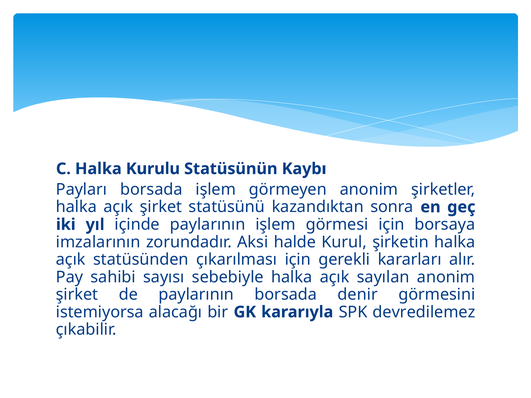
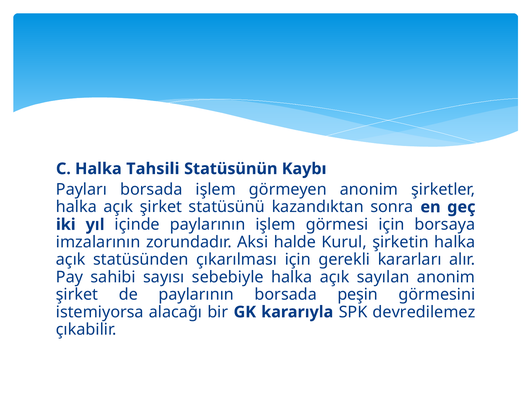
Kurulu: Kurulu -> Tahsili
denir: denir -> peşin
